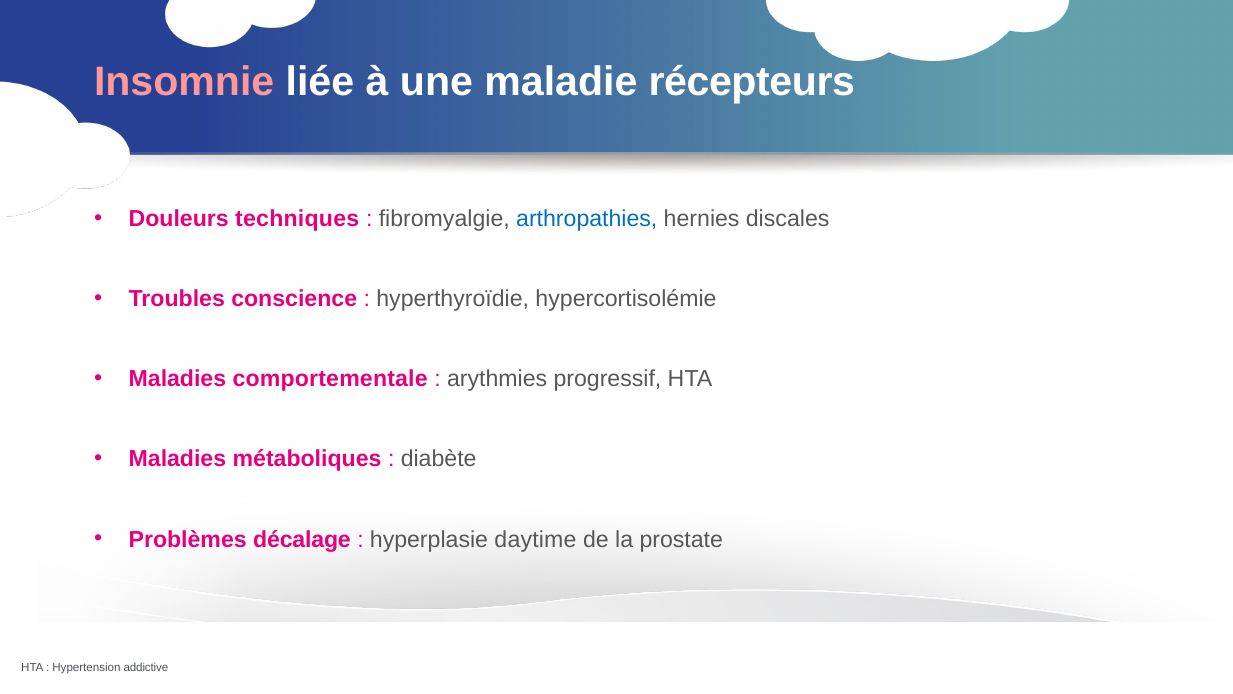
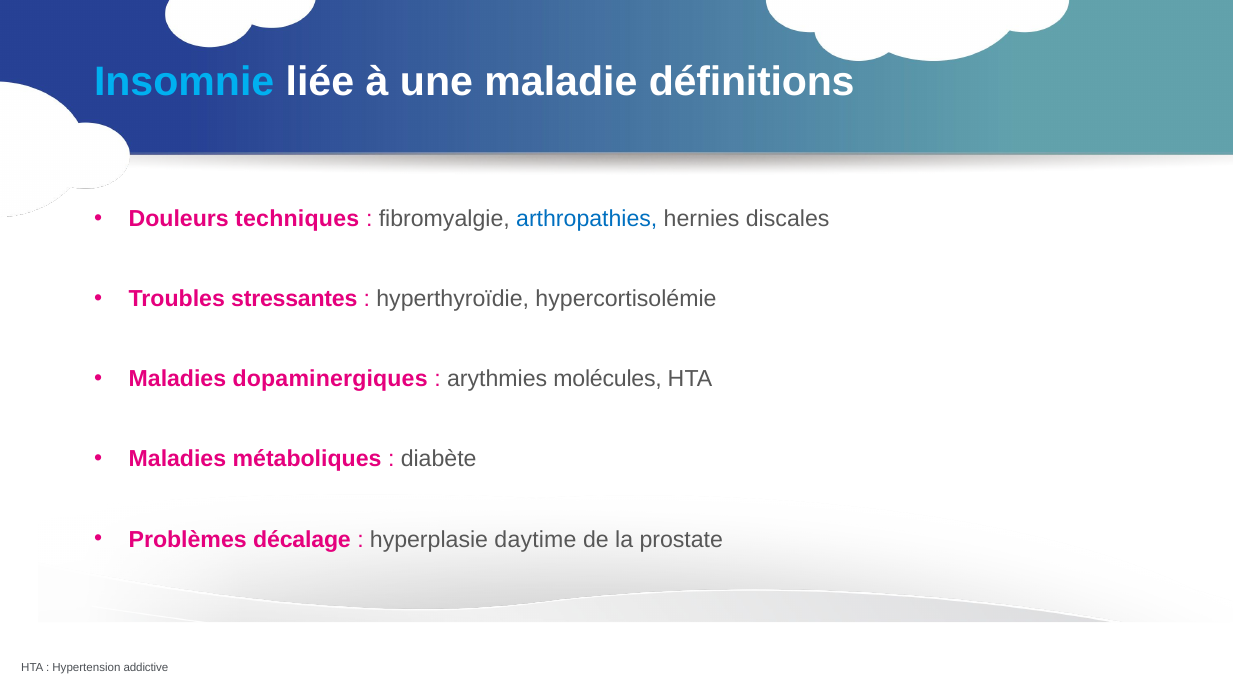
Insomnie colour: pink -> light blue
récepteurs: récepteurs -> définitions
conscience: conscience -> stressantes
comportementale: comportementale -> dopaminergiques
progressif: progressif -> molécules
